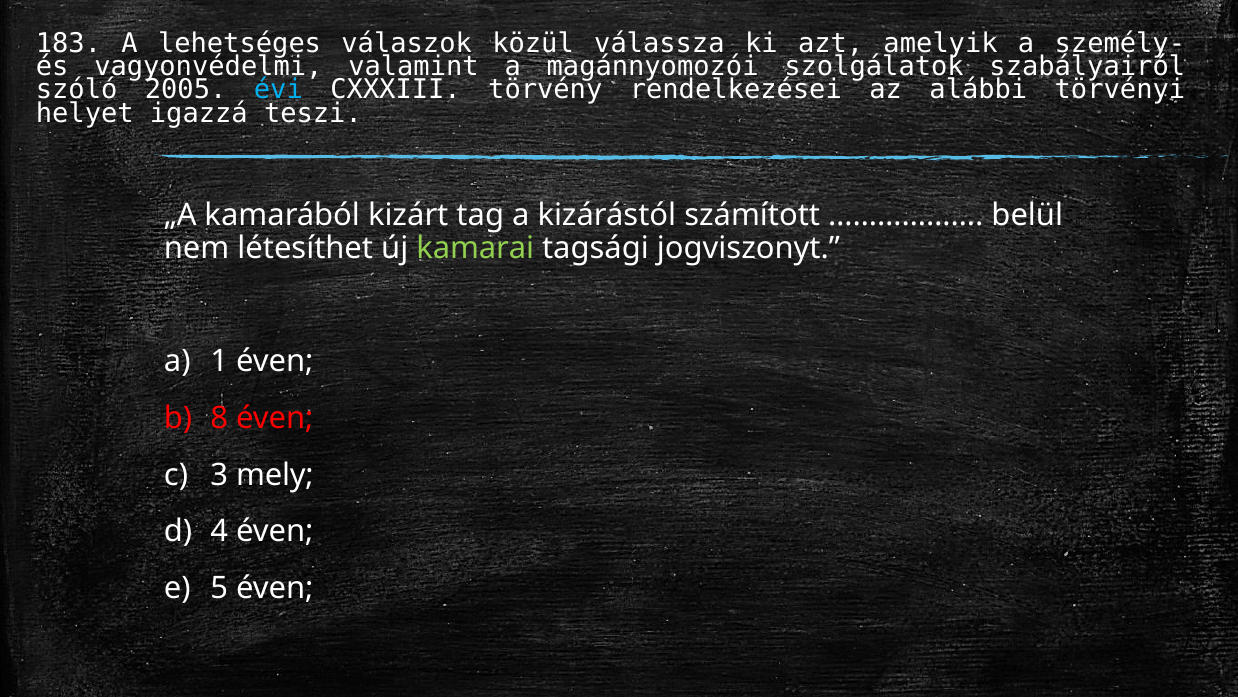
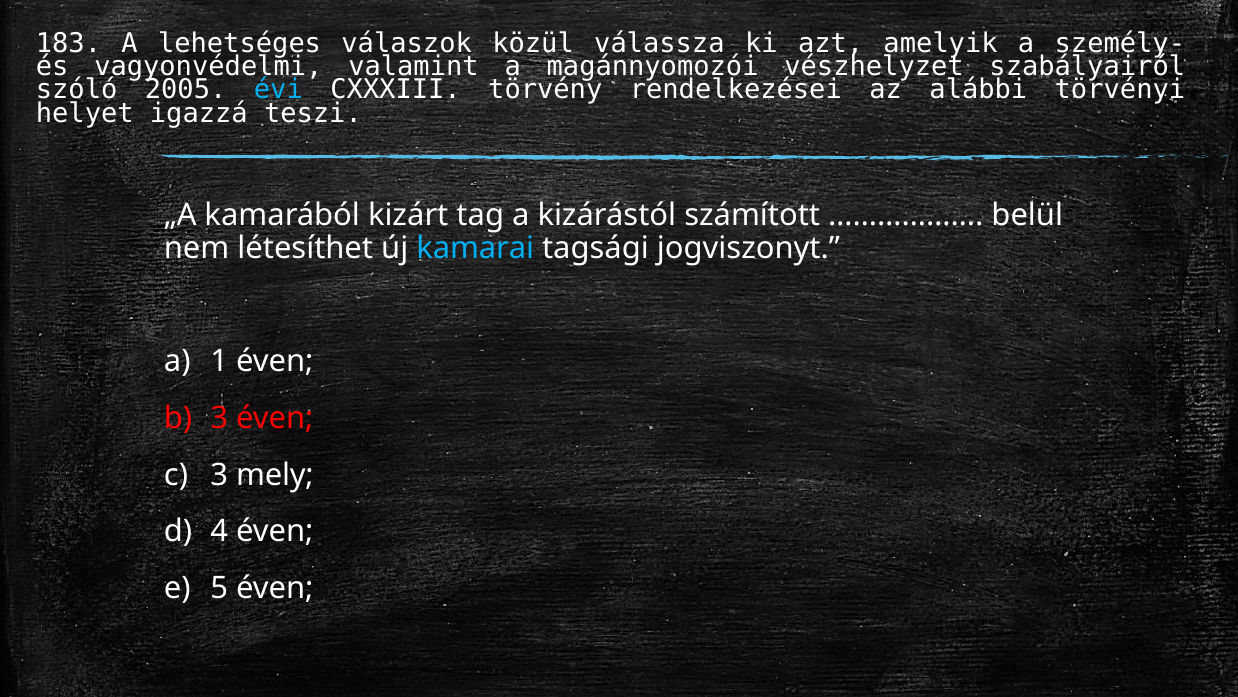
szolgálatok: szolgálatok -> vészhelyzet
kamarai colour: light green -> light blue
8 at (219, 418): 8 -> 3
